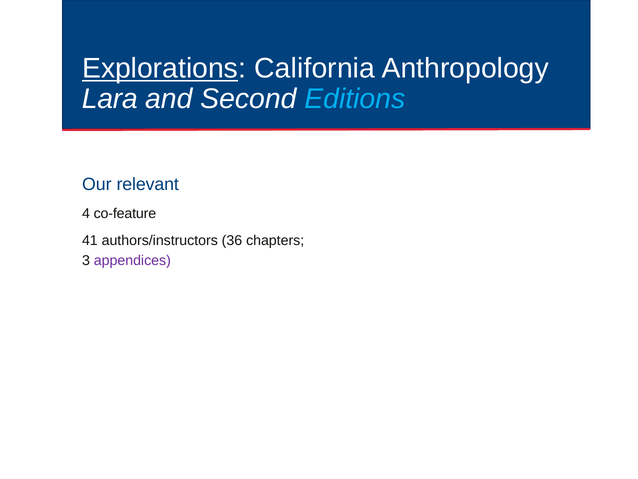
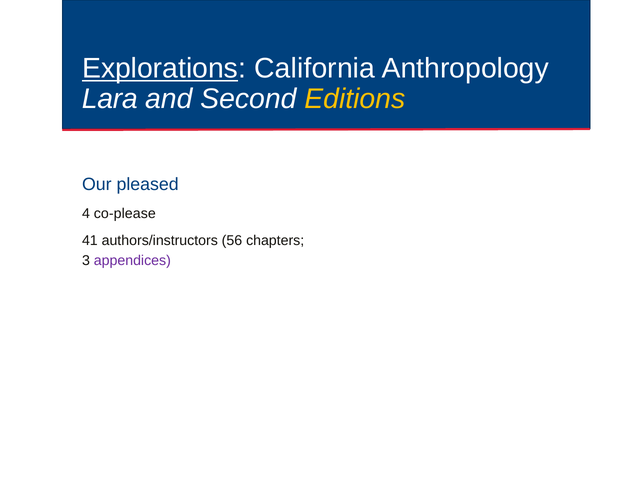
Editions colour: light blue -> yellow
relevant: relevant -> pleased
co-feature: co-feature -> co-please
36: 36 -> 56
